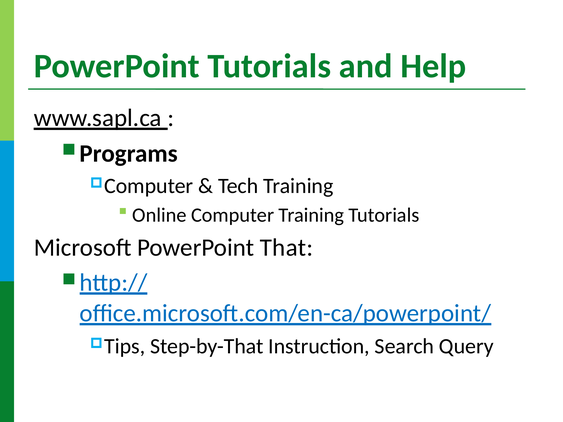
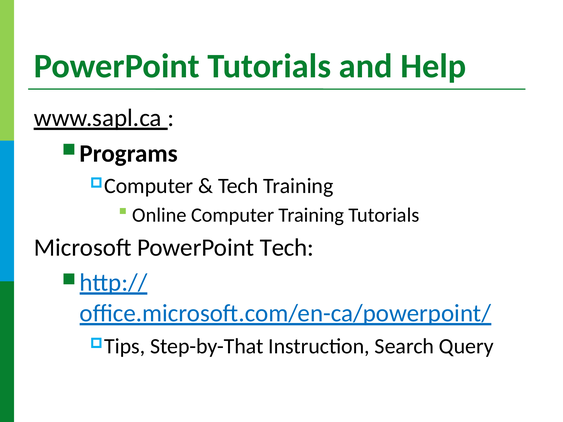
PowerPoint That: That -> Tech
